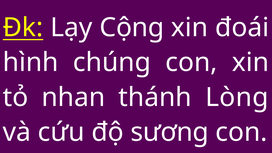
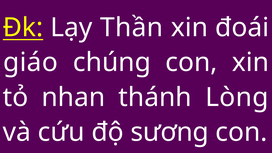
Cộng: Cộng -> Thần
hình: hình -> giáo
